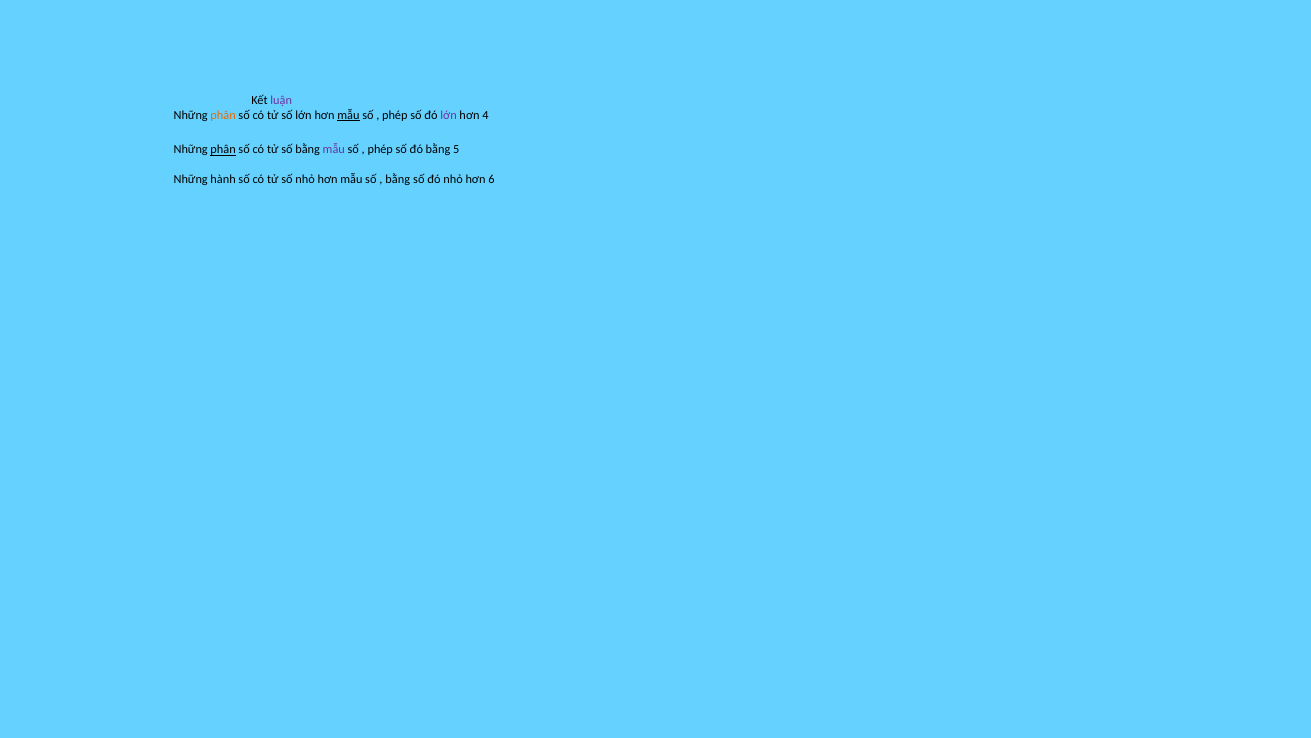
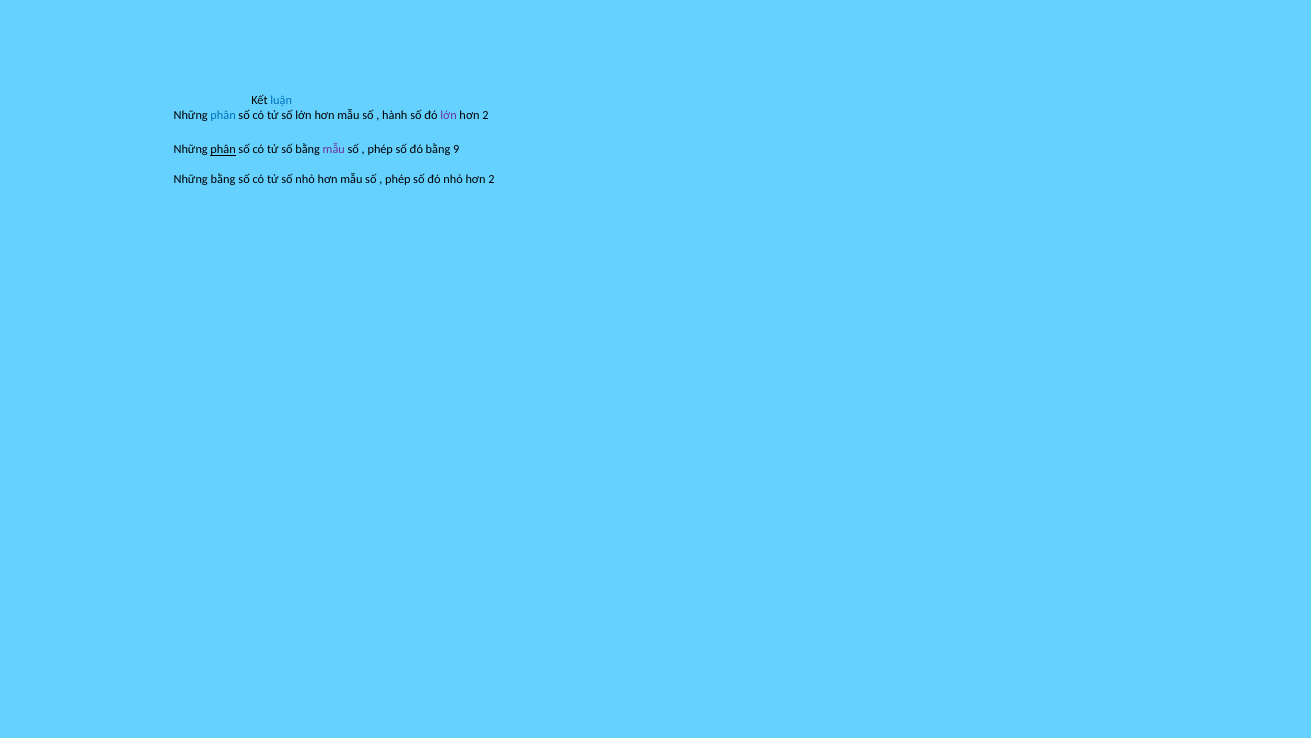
luận colour: purple -> blue
phân at (223, 115) colour: orange -> blue
mẫu at (348, 115) underline: present -> none
phép at (395, 115): phép -> hành
4 at (485, 115): 4 -> 2
5: 5 -> 9
Những hành: hành -> bằng
bằng at (398, 179): bằng -> phép
nhỏ hơn 6: 6 -> 2
